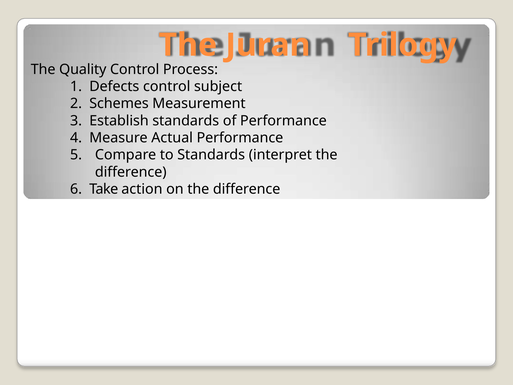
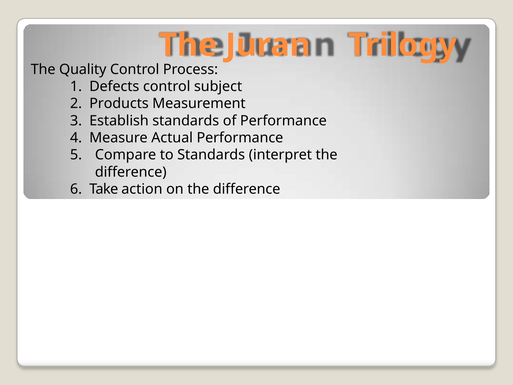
Schemes: Schemes -> Products
